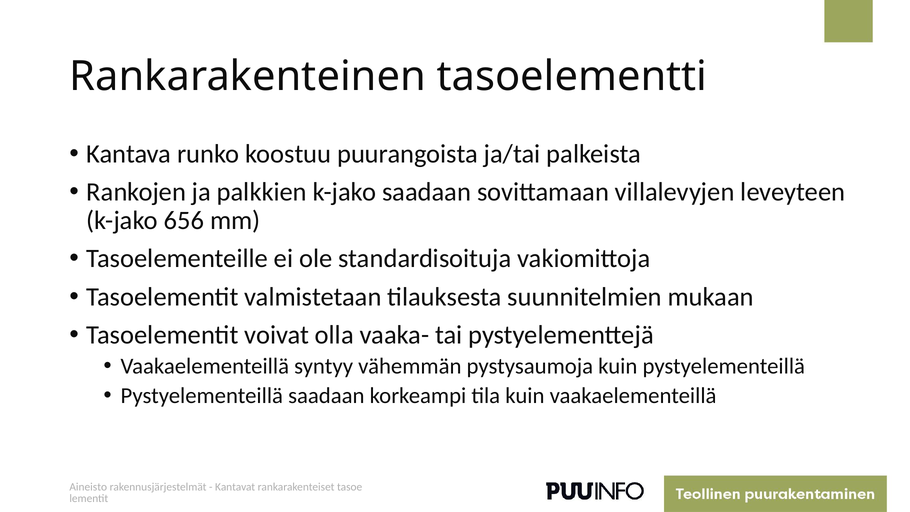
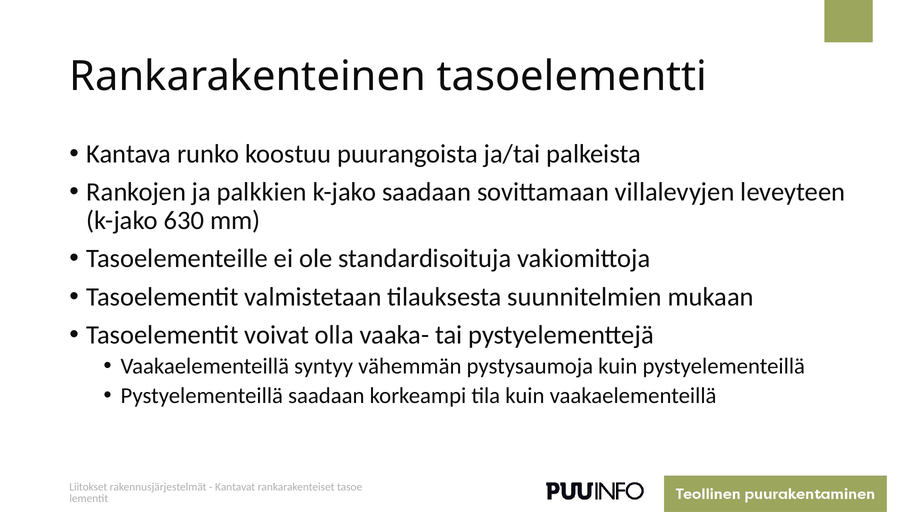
656: 656 -> 630
Aineisto: Aineisto -> Liitokset
